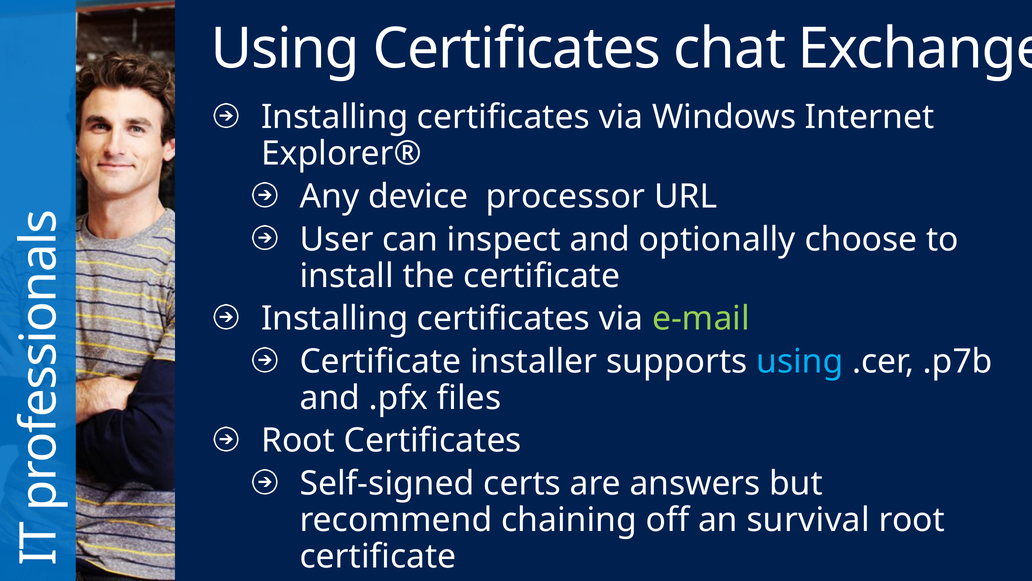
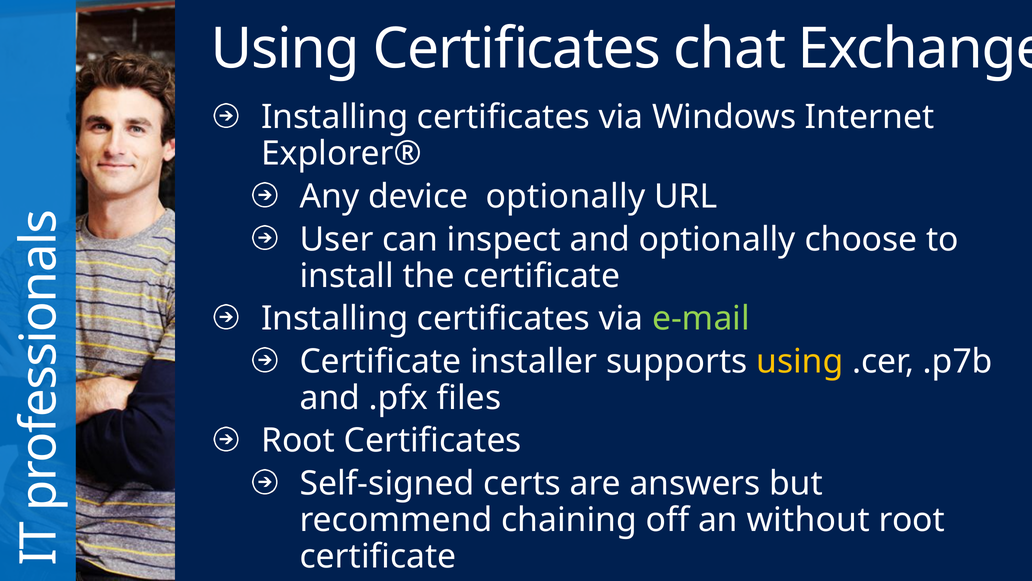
device processor: processor -> optionally
using at (800, 361) colour: light blue -> yellow
survival: survival -> without
